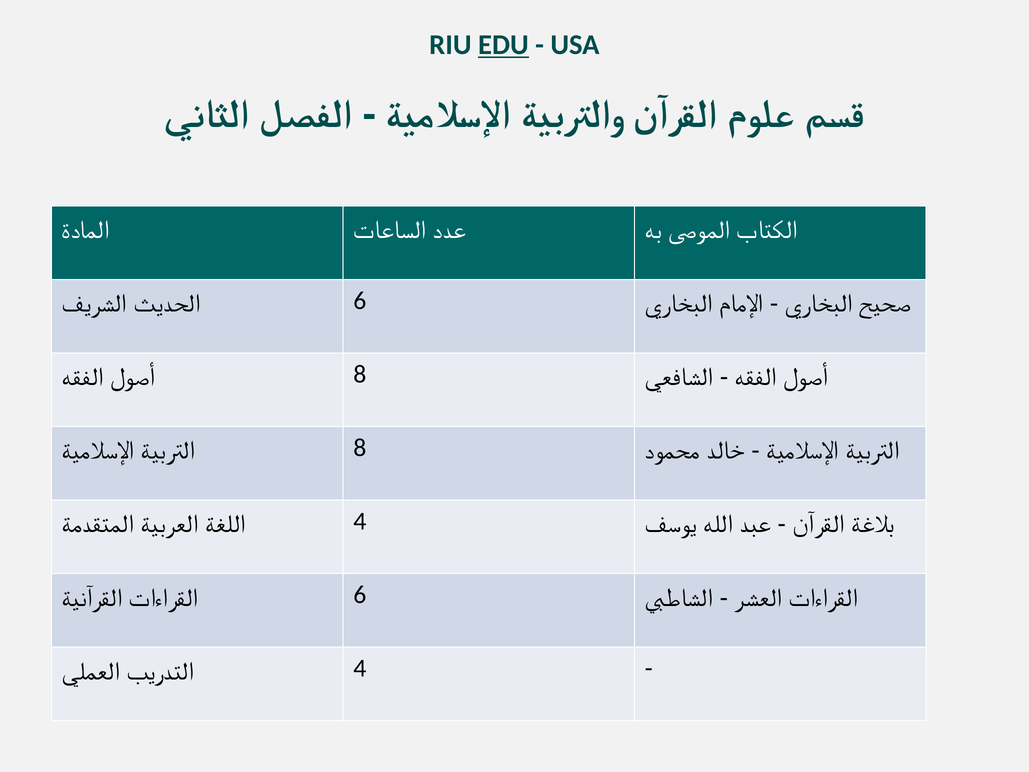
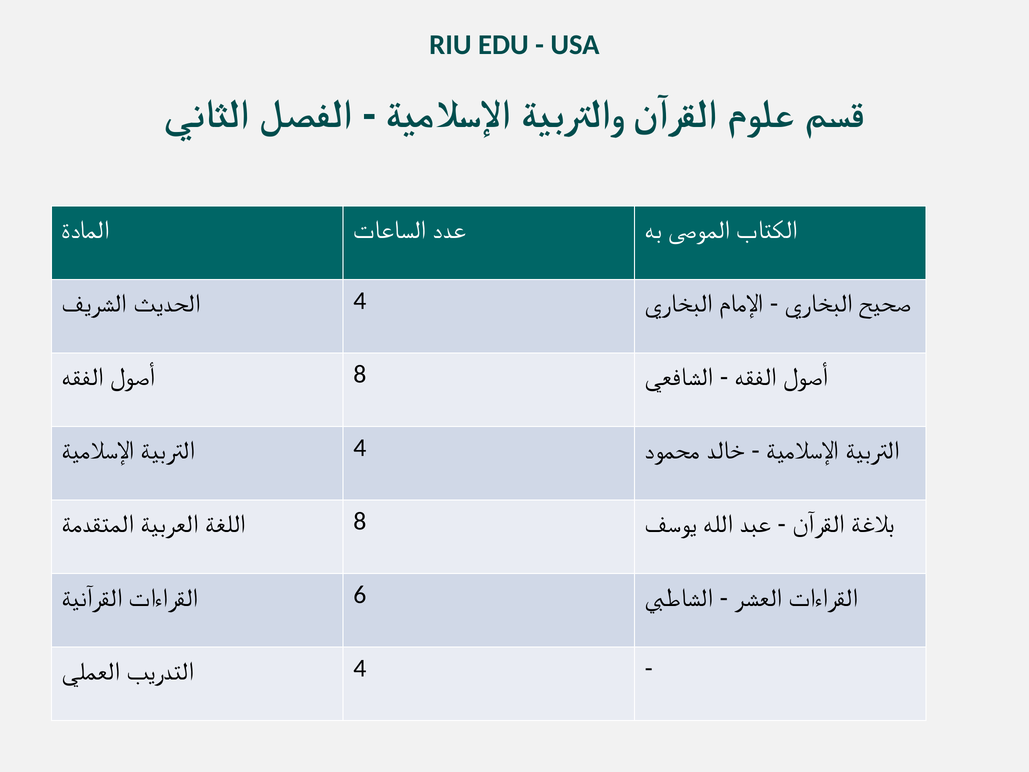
EDU underline: present -> none
6 at (360, 300): 6 -> 4
8 at (360, 447): 8 -> 4
4 at (360, 521): 4 -> 8
